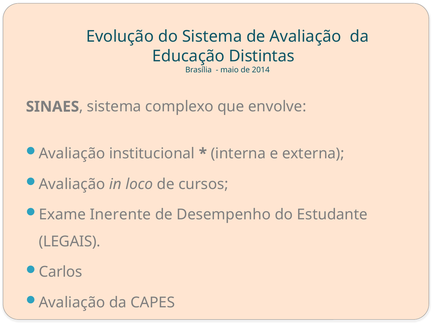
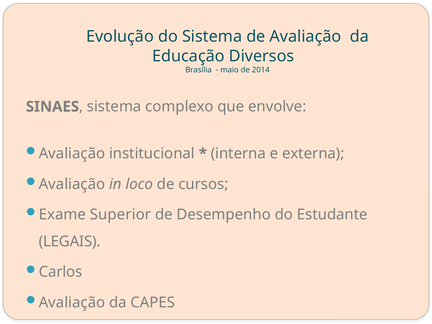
Distintas: Distintas -> Diversos
Inerente: Inerente -> Superior
